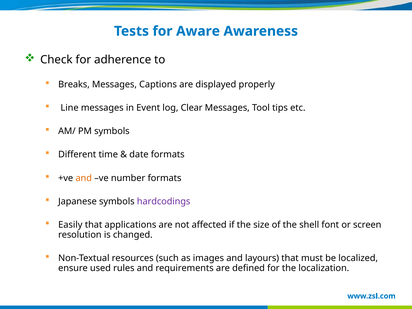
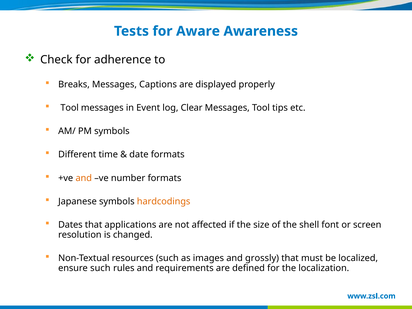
Line at (70, 108): Line -> Tool
hardcodings colour: purple -> orange
Easily: Easily -> Dates
layours: layours -> grossly
ensure used: used -> such
